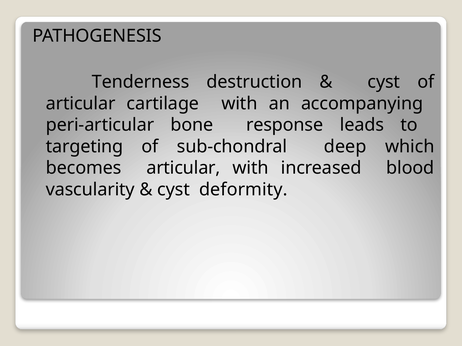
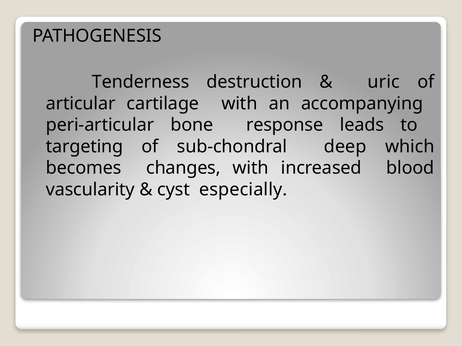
cyst at (384, 82): cyst -> uric
becomes articular: articular -> changes
deformity: deformity -> especially
